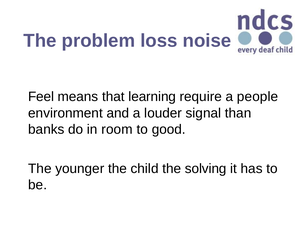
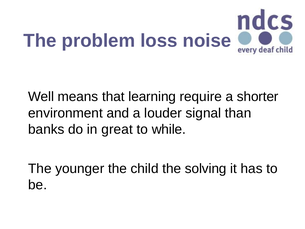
Feel: Feel -> Well
people: people -> shorter
room: room -> great
good: good -> while
